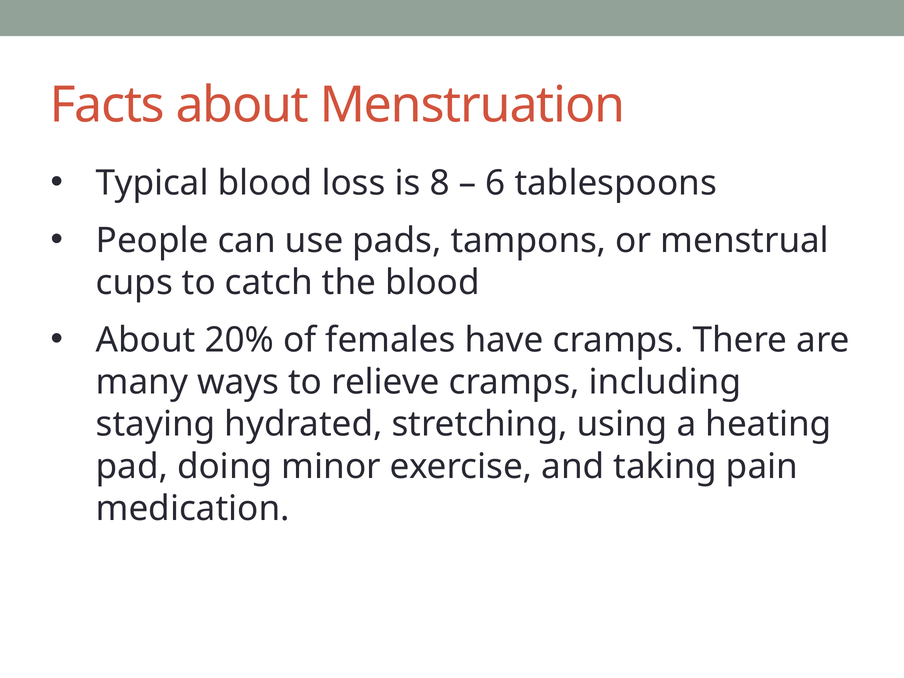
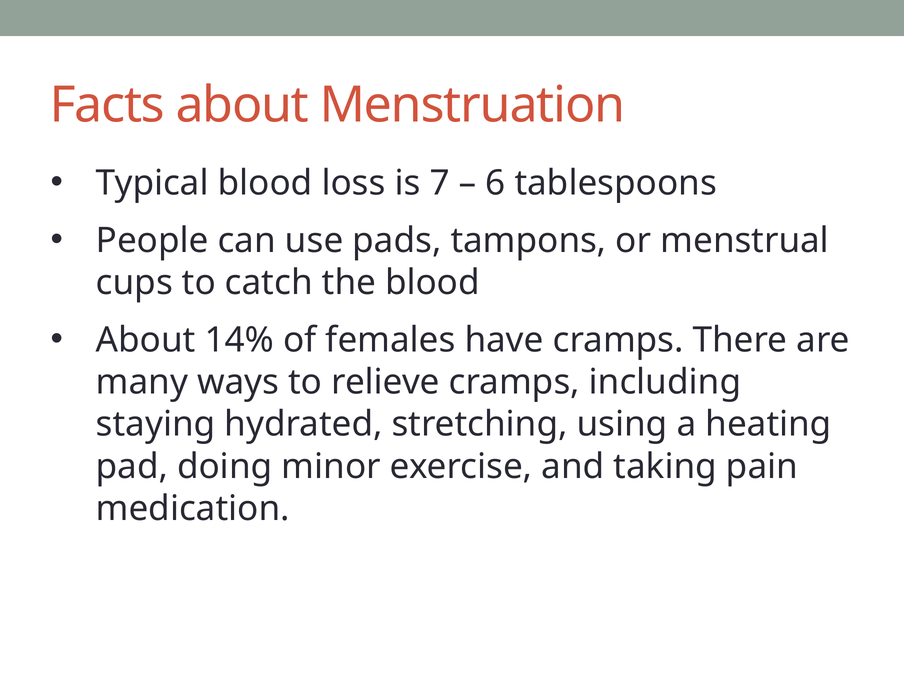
8: 8 -> 7
20%: 20% -> 14%
